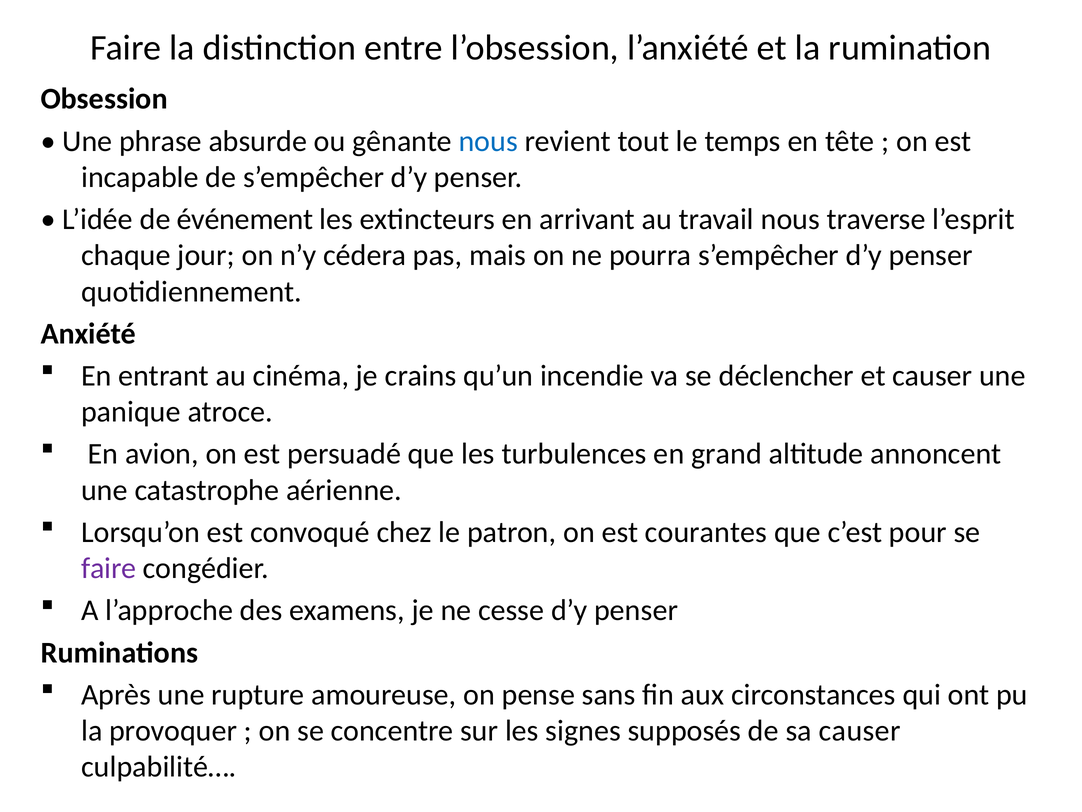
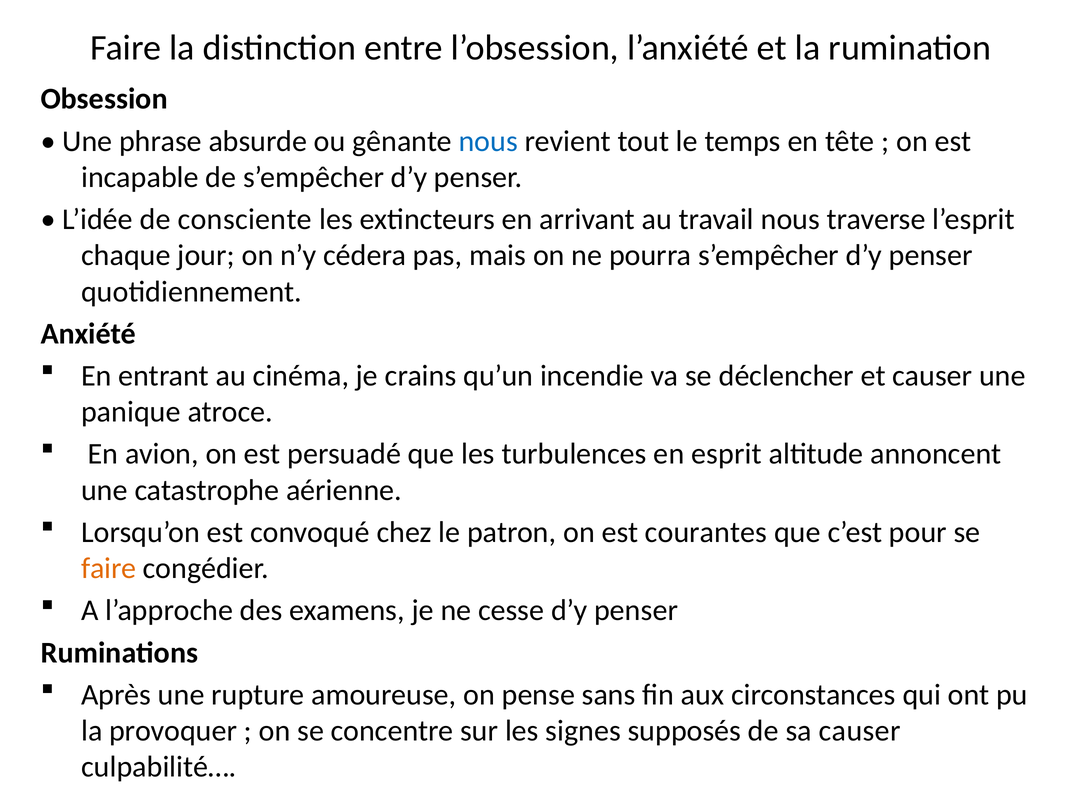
événement: événement -> consciente
grand: grand -> esprit
faire at (109, 568) colour: purple -> orange
